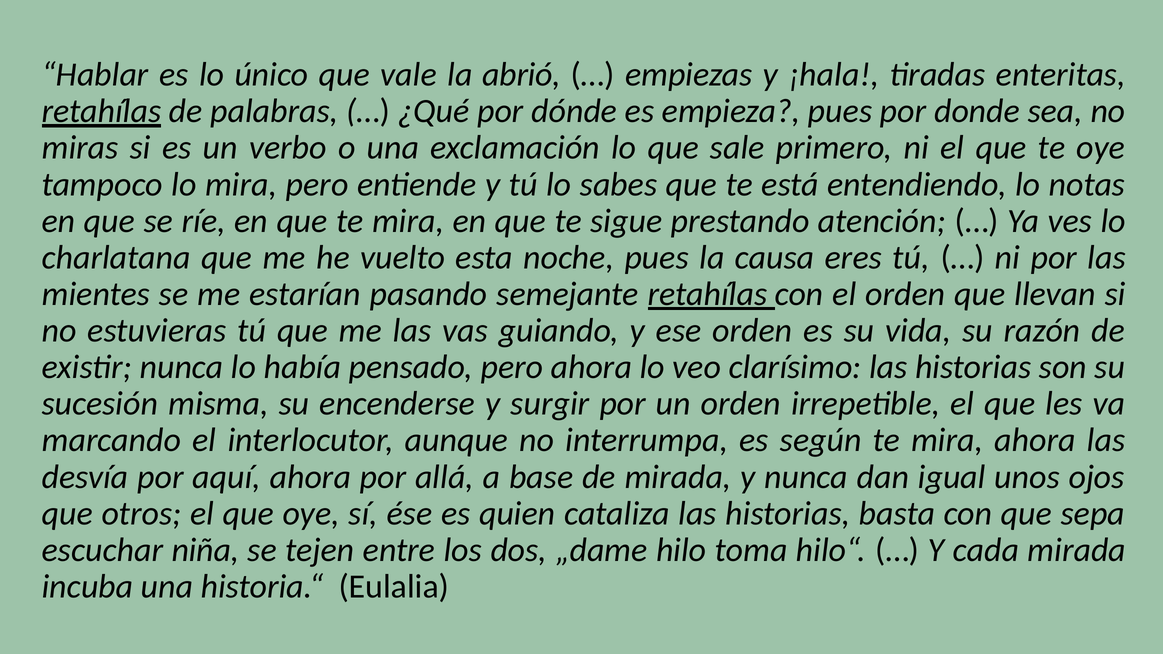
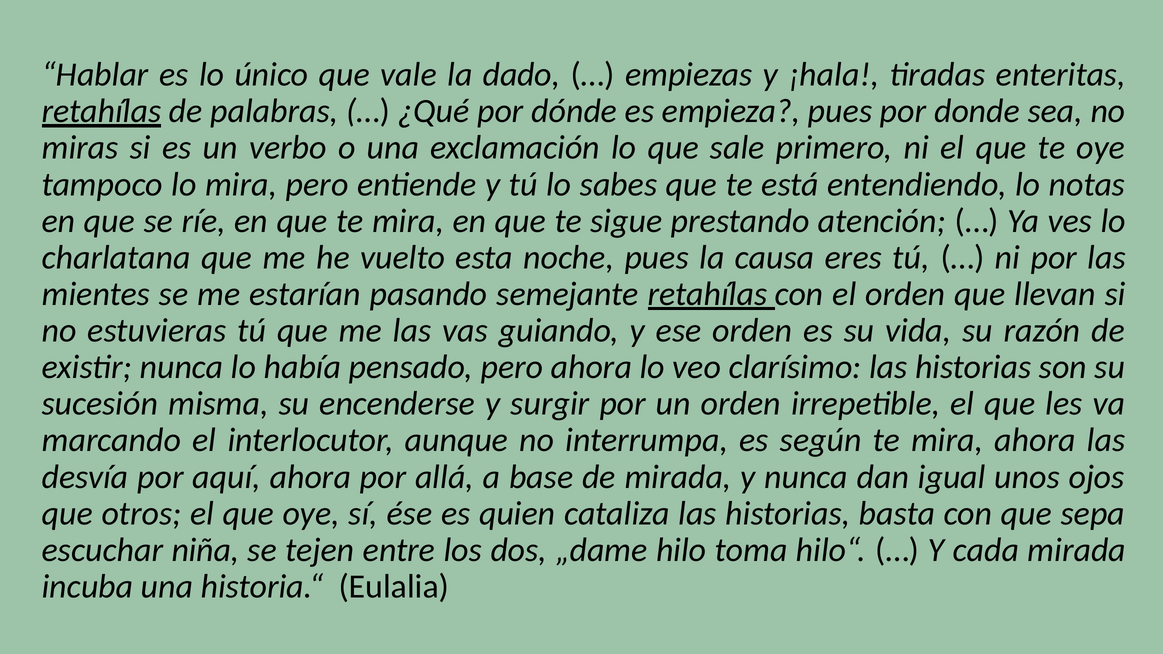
abrió: abrió -> dado
